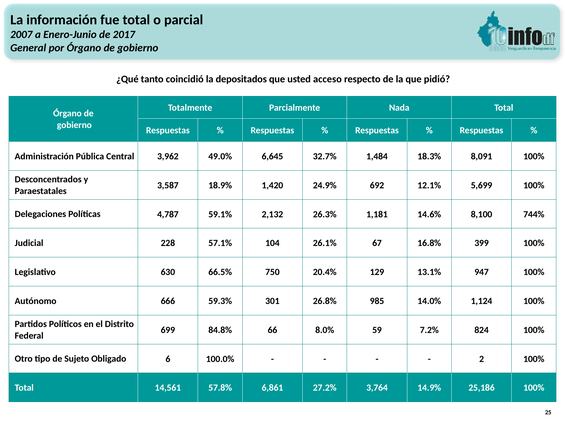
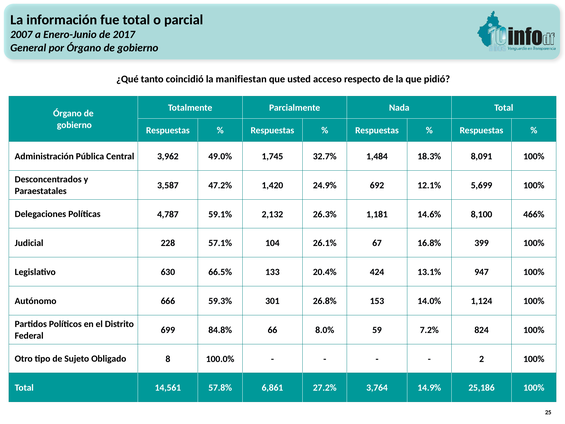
depositados: depositados -> manifiestan
6,645: 6,645 -> 1,745
18.9%: 18.9% -> 47.2%
744%: 744% -> 466%
750: 750 -> 133
129: 129 -> 424
985: 985 -> 153
6: 6 -> 8
